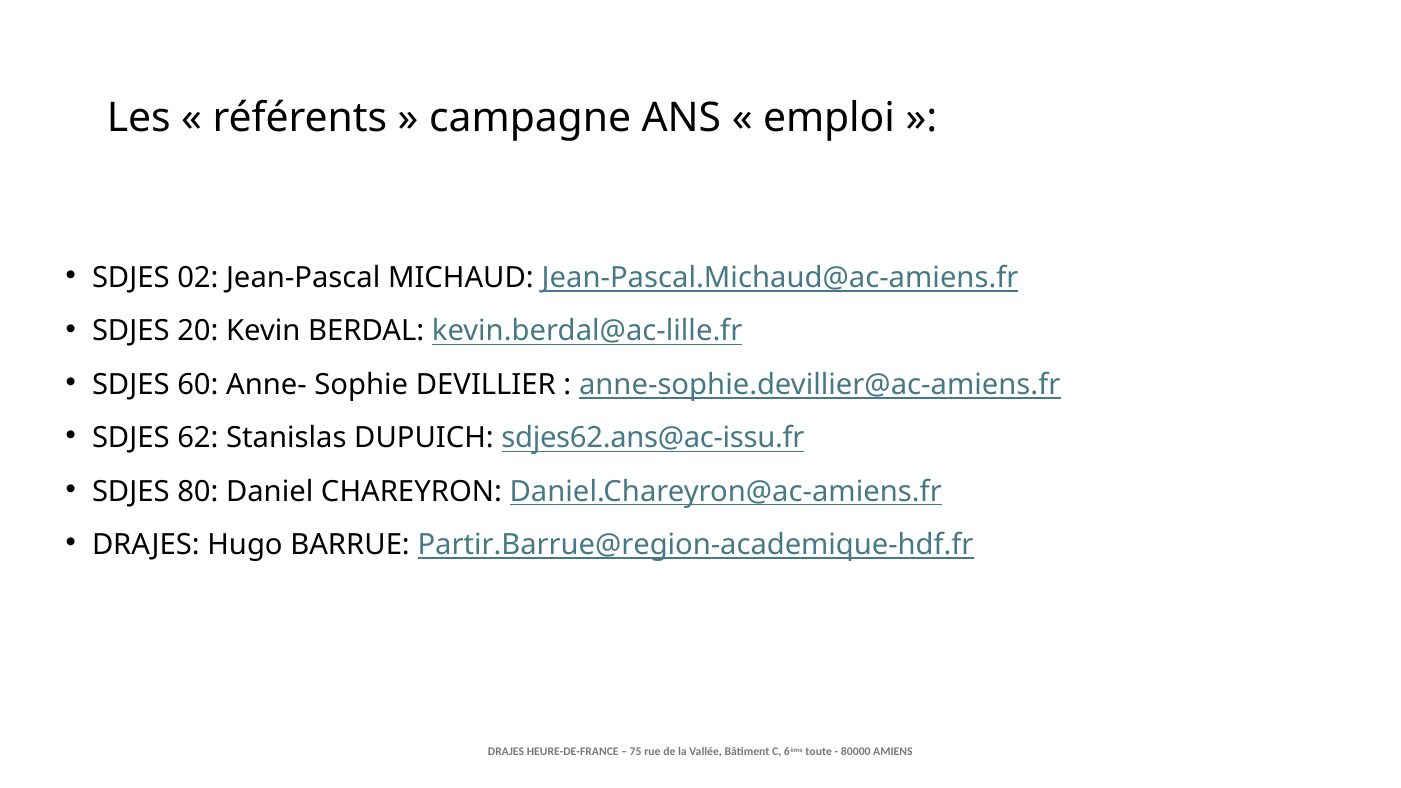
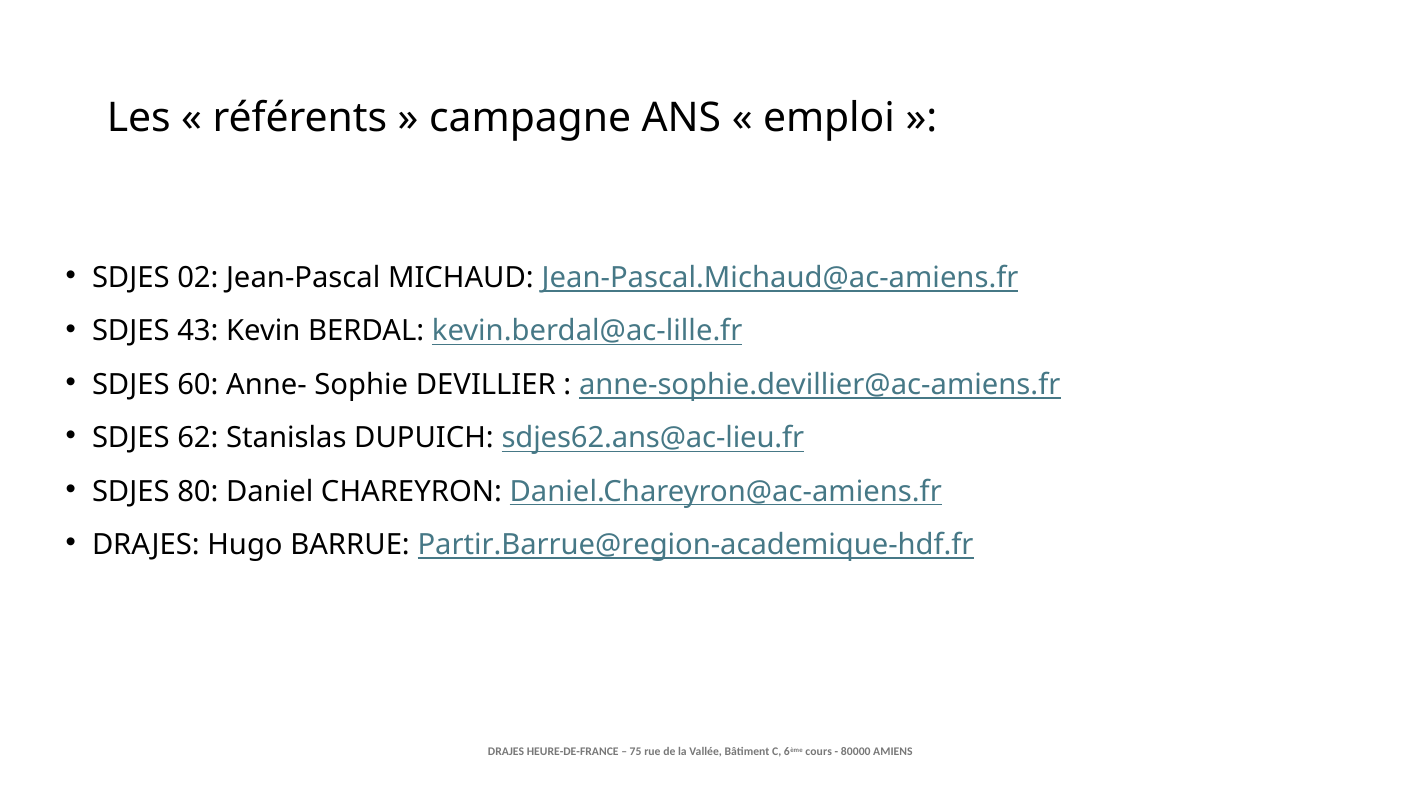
20: 20 -> 43
sdjes62.ans@ac-issu.fr: sdjes62.ans@ac-issu.fr -> sdjes62.ans@ac-lieu.fr
toute: toute -> cours
